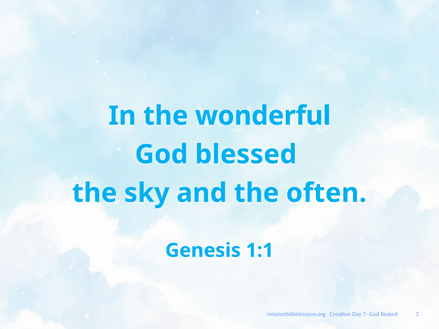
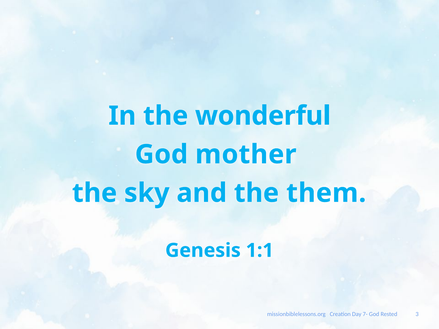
blessed: blessed -> mother
often: often -> them
